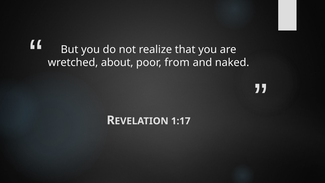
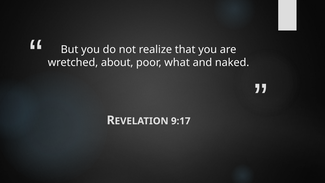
from: from -> what
1:17: 1:17 -> 9:17
